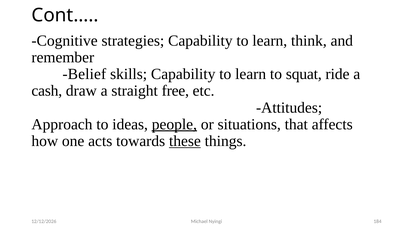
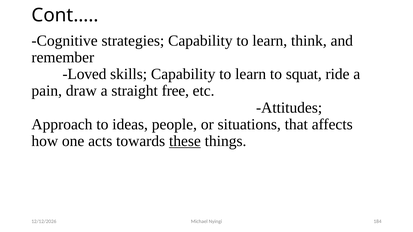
Belief: Belief -> Loved
cash: cash -> pain
people underline: present -> none
